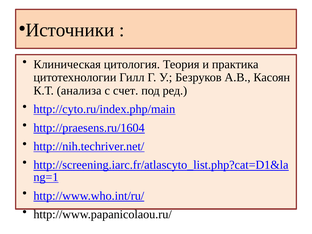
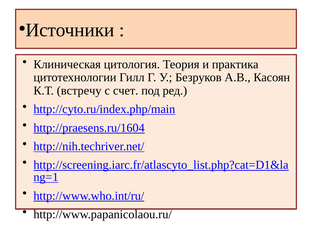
анализа: анализа -> встречу
